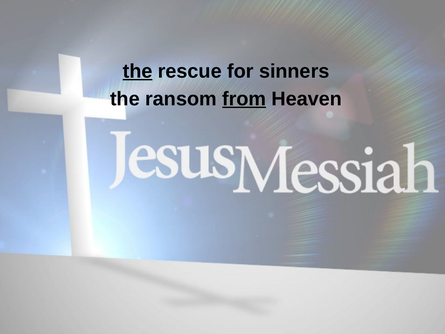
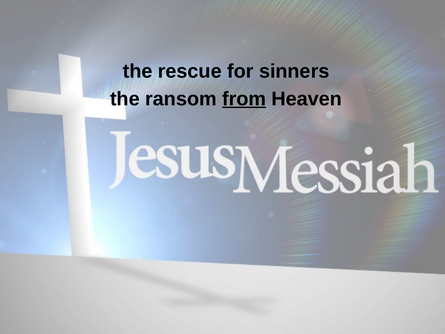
the at (138, 71) underline: present -> none
